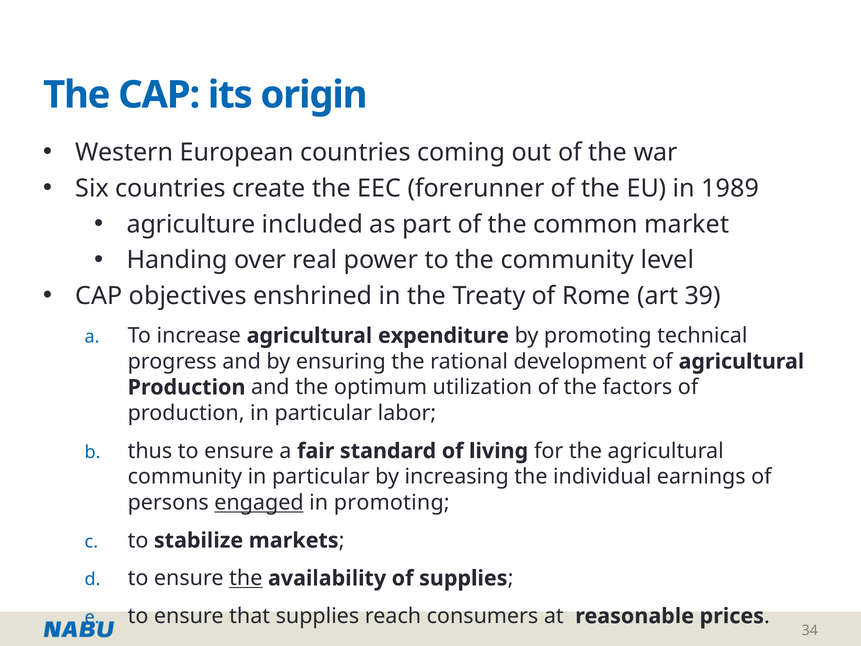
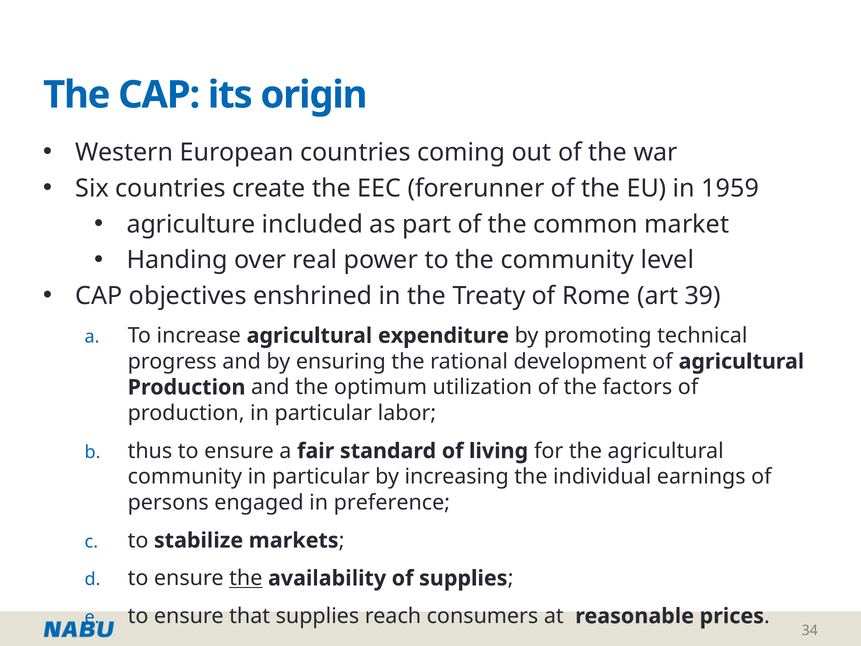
1989: 1989 -> 1959
engaged underline: present -> none
in promoting: promoting -> preference
